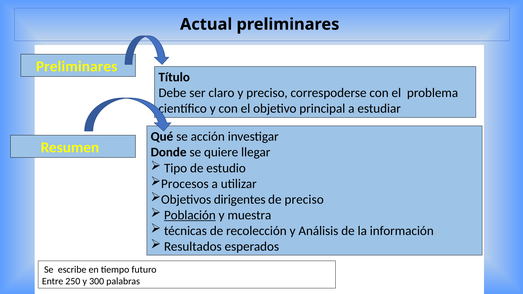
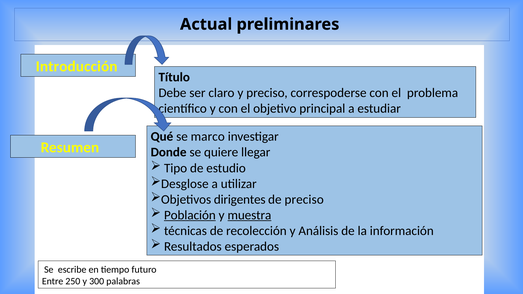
Preliminares at (77, 66): Preliminares -> Introducción
acción: acción -> marco
Procesos: Procesos -> Desglose
muestra underline: none -> present
